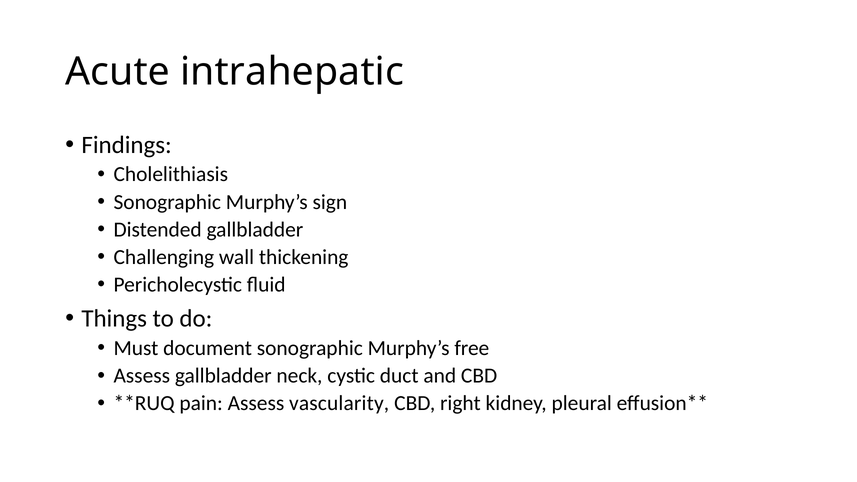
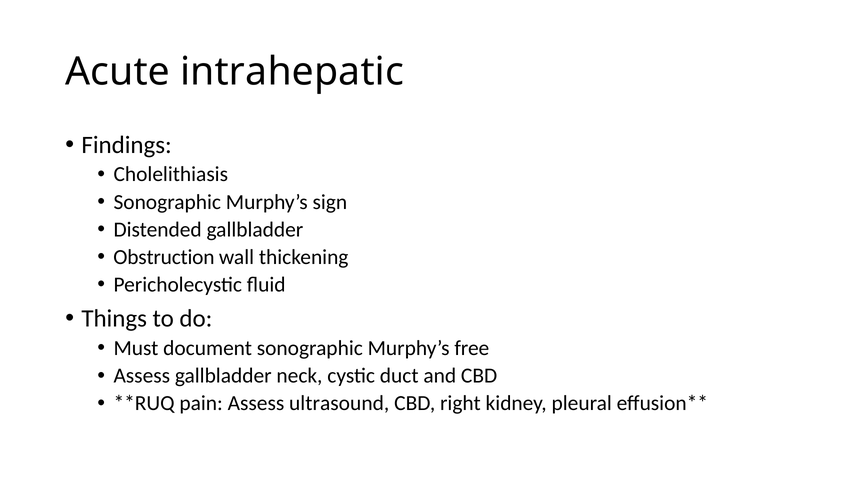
Challenging: Challenging -> Obstruction
vascularity: vascularity -> ultrasound
